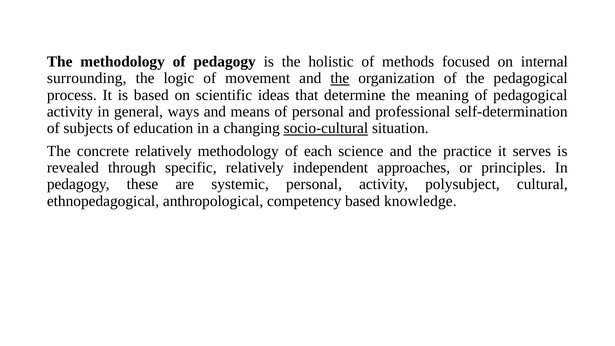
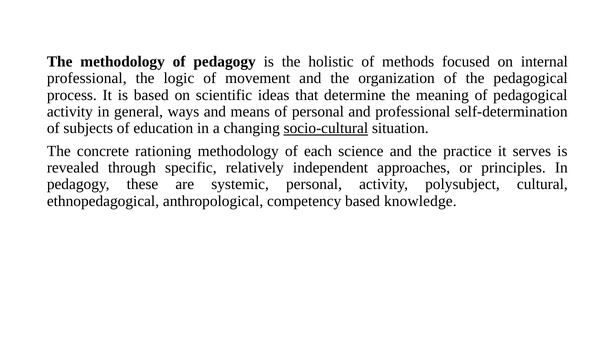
surrounding at (87, 78): surrounding -> professional
the at (340, 78) underline: present -> none
concrete relatively: relatively -> rationing
